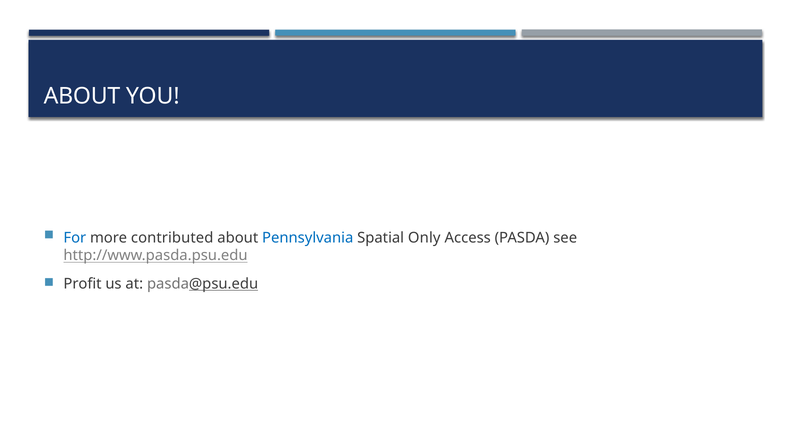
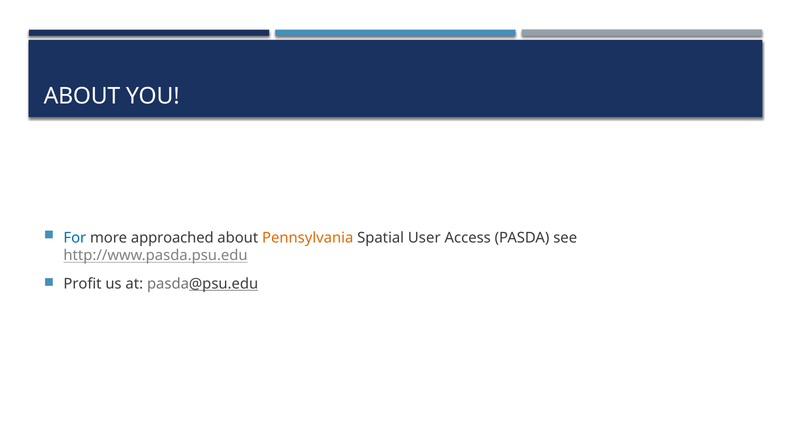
contributed: contributed -> approached
Pennsylvania colour: blue -> orange
Only: Only -> User
